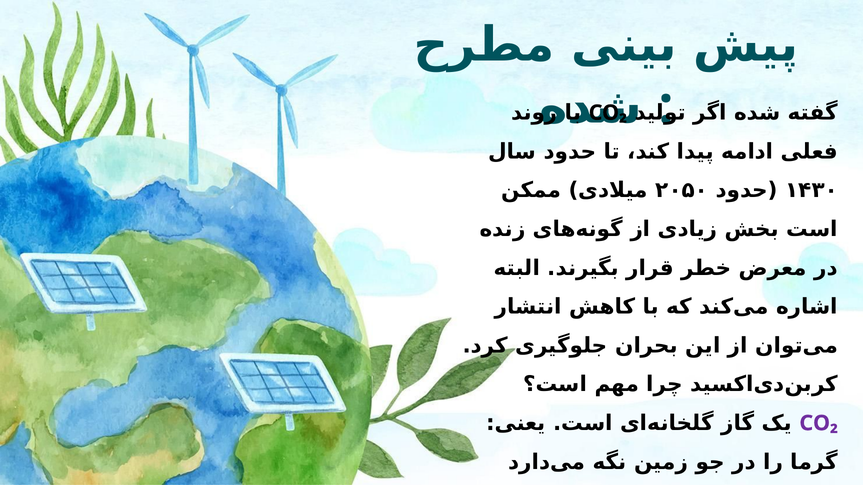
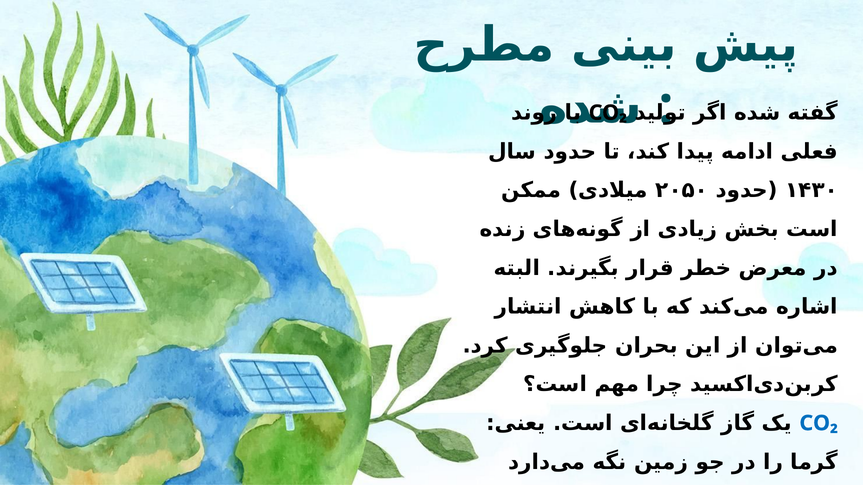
CO₂ at (819, 424) colour: purple -> blue
